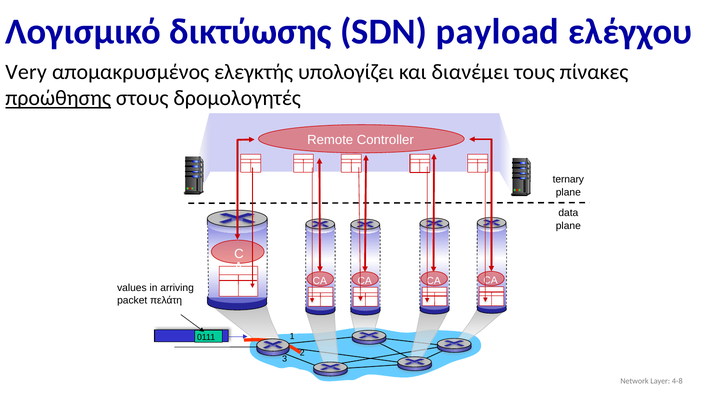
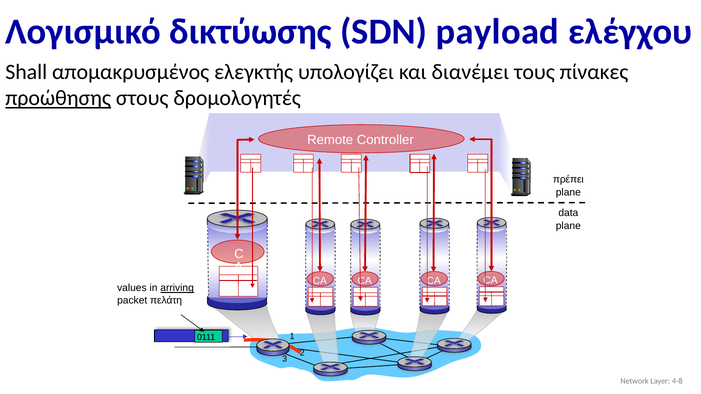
Very: Very -> Shall
ternary: ternary -> πρέπει
arriving underline: none -> present
